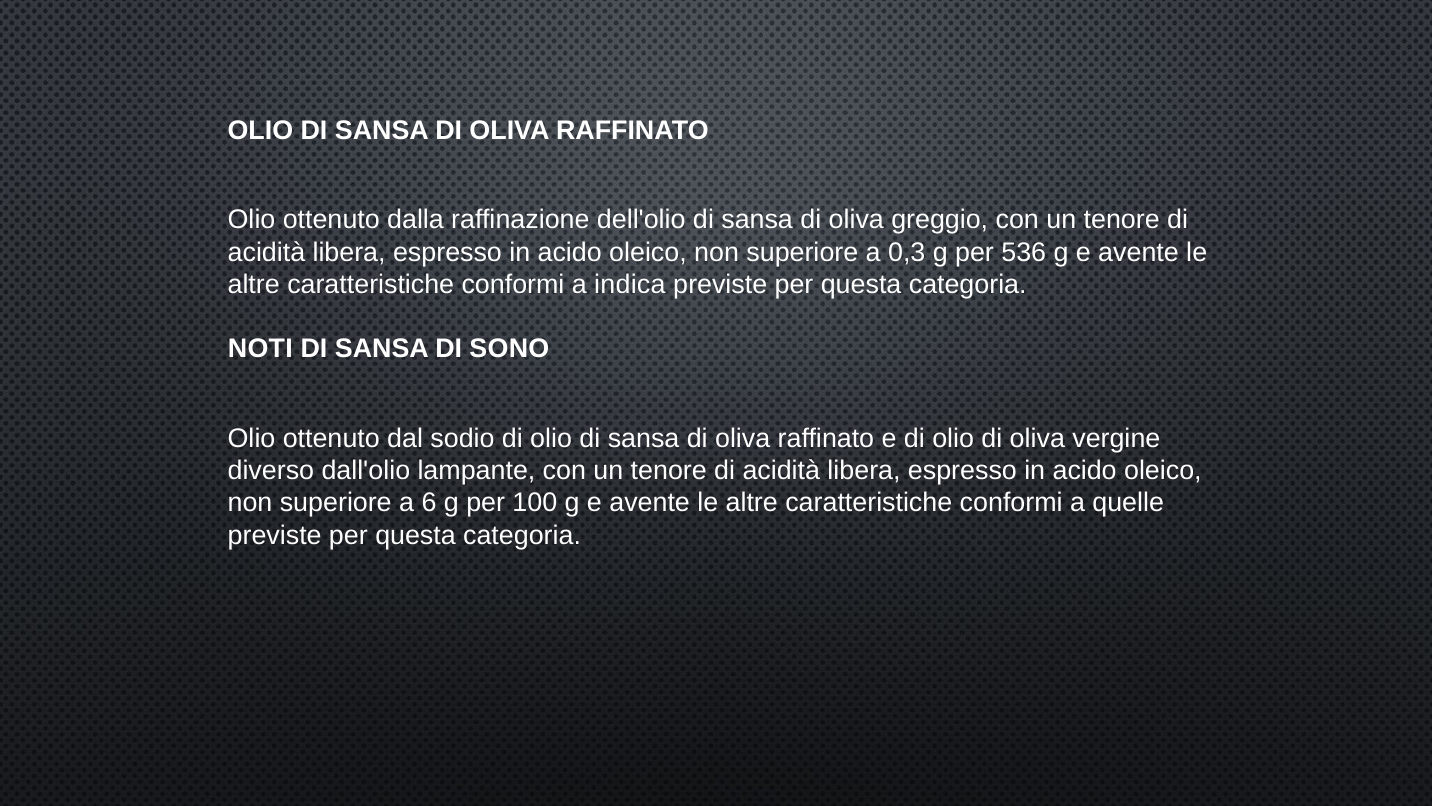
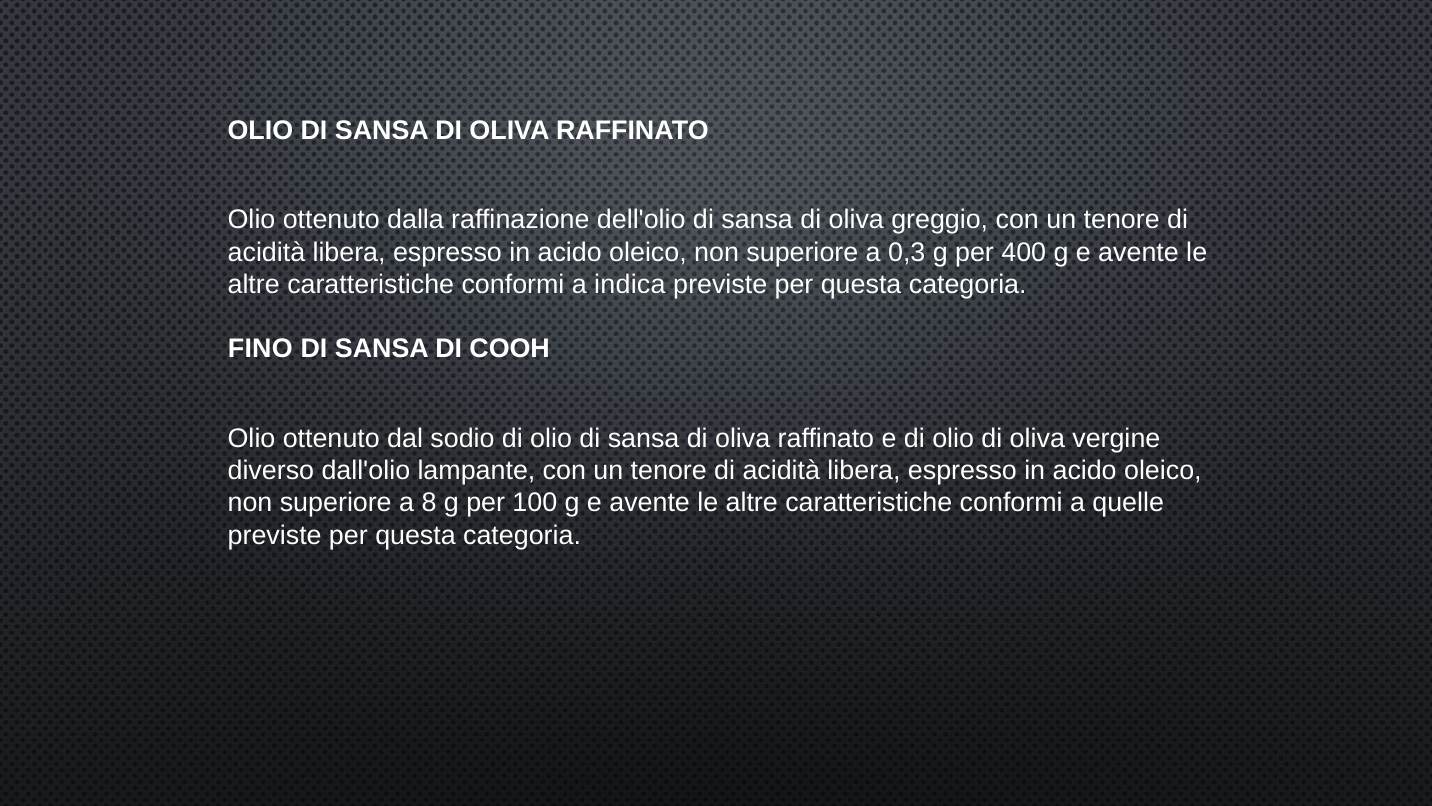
536: 536 -> 400
NOTI: NOTI -> FINO
SONO: SONO -> COOH
6: 6 -> 8
